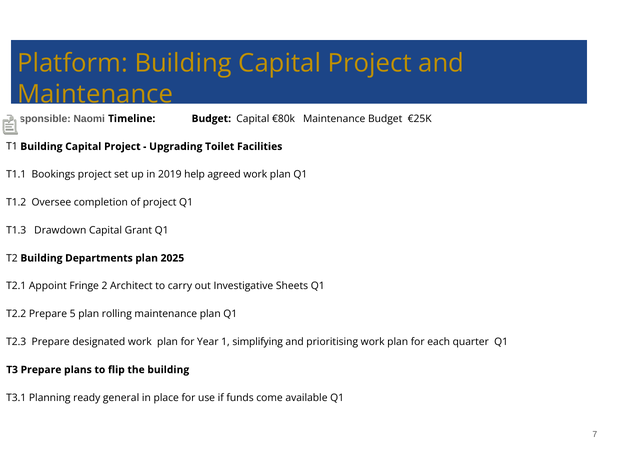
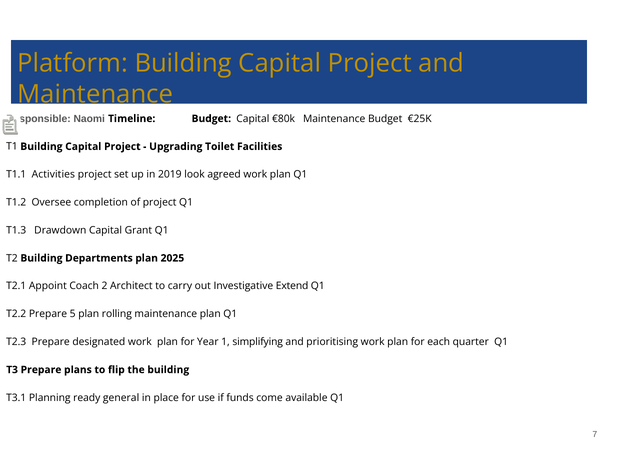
Bookings: Bookings -> Activities
help: help -> look
Fringe: Fringe -> Coach
Sheets: Sheets -> Extend
